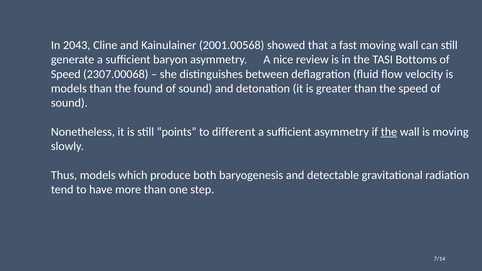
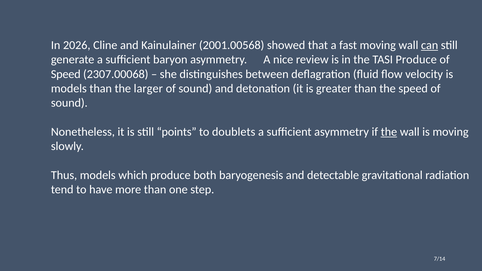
2043: 2043 -> 2026
can underline: none -> present
TASI Bottoms: Bottoms -> Produce
found: found -> larger
different: different -> doublets
